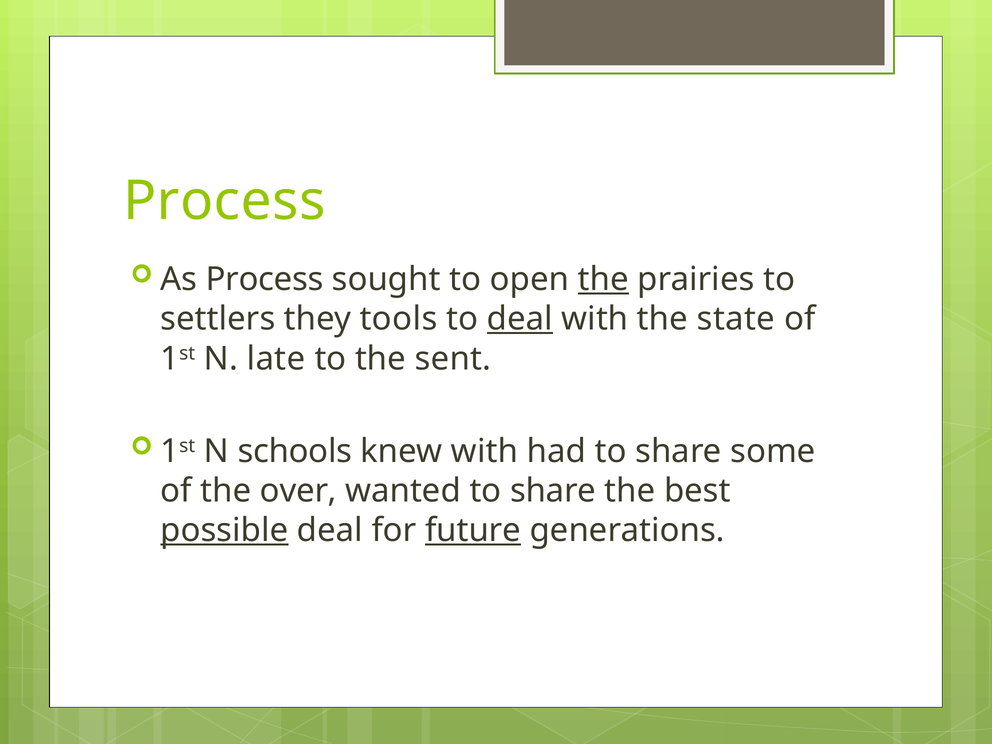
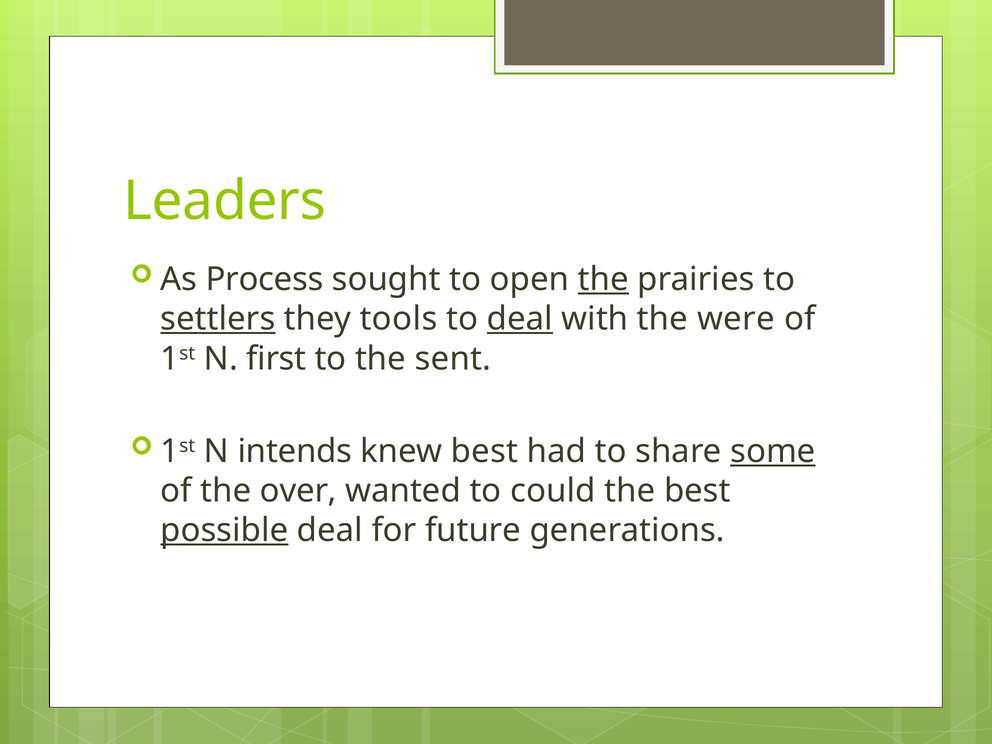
Process at (224, 201): Process -> Leaders
settlers underline: none -> present
state: state -> were
late: late -> first
schools: schools -> intends
knew with: with -> best
some underline: none -> present
wanted to share: share -> could
future underline: present -> none
